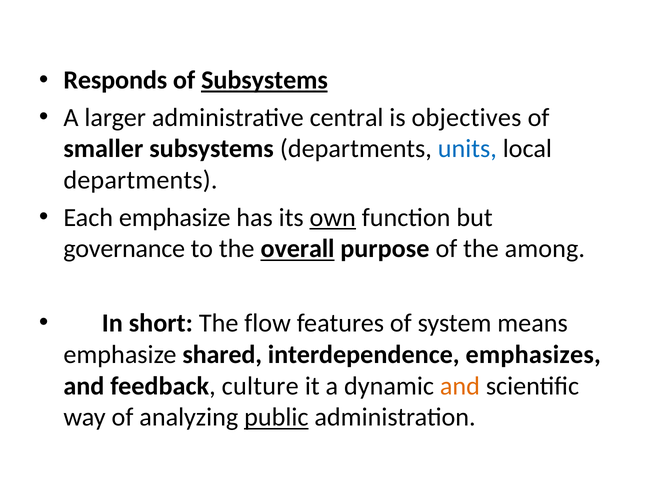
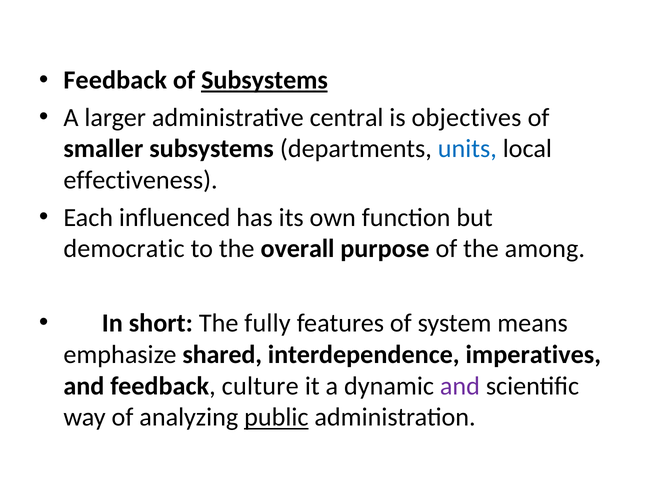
Responds at (115, 80): Responds -> Feedback
departments at (140, 180): departments -> effectiveness
Each emphasize: emphasize -> influenced
own underline: present -> none
governance: governance -> democratic
overall underline: present -> none
flow: flow -> fully
emphasizes: emphasizes -> imperatives
and at (460, 386) colour: orange -> purple
